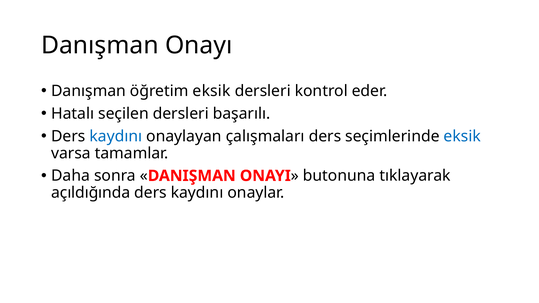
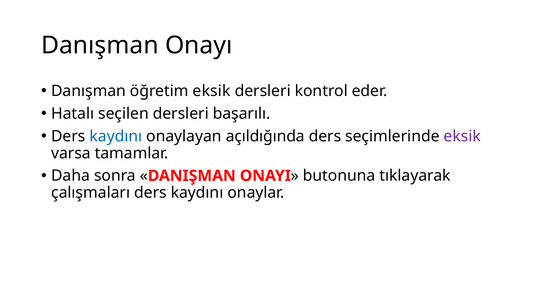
çalışmaları: çalışmaları -> açıldığında
eksik at (462, 136) colour: blue -> purple
açıldığında: açıldığında -> çalışmaları
